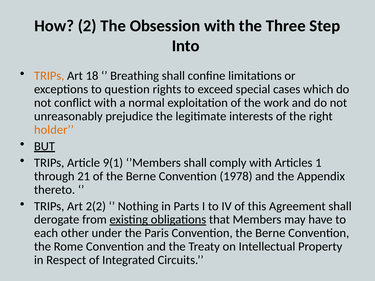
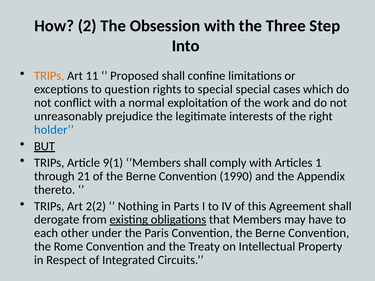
18: 18 -> 11
Breathing: Breathing -> Proposed
to exceed: exceed -> special
holder colour: orange -> blue
1978: 1978 -> 1990
